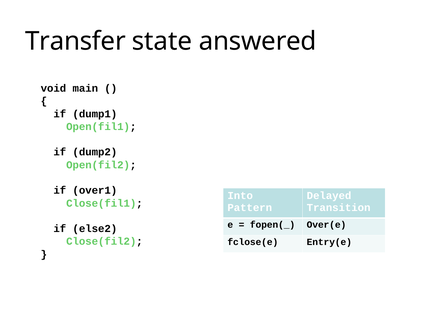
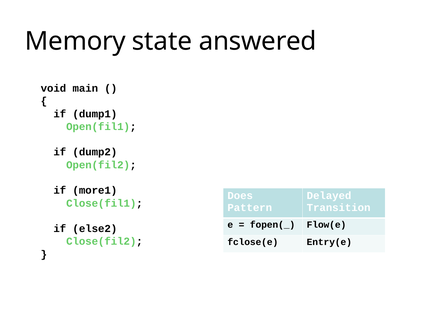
Transfer: Transfer -> Memory
over1: over1 -> more1
Into: Into -> Does
Over(e: Over(e -> Flow(e
